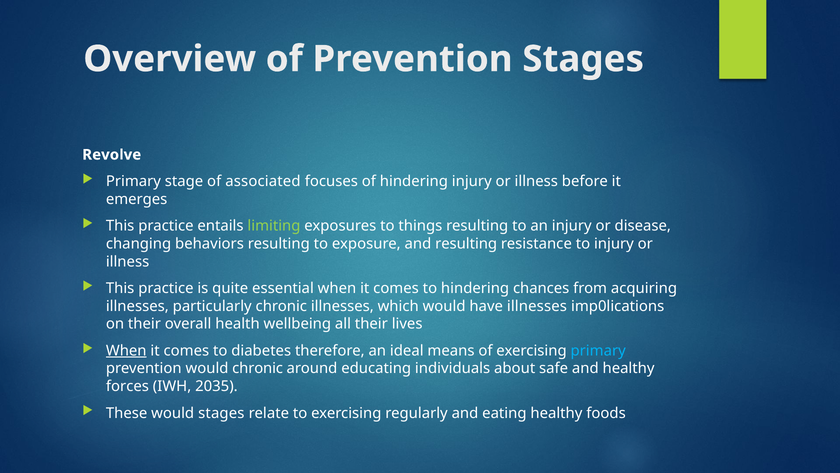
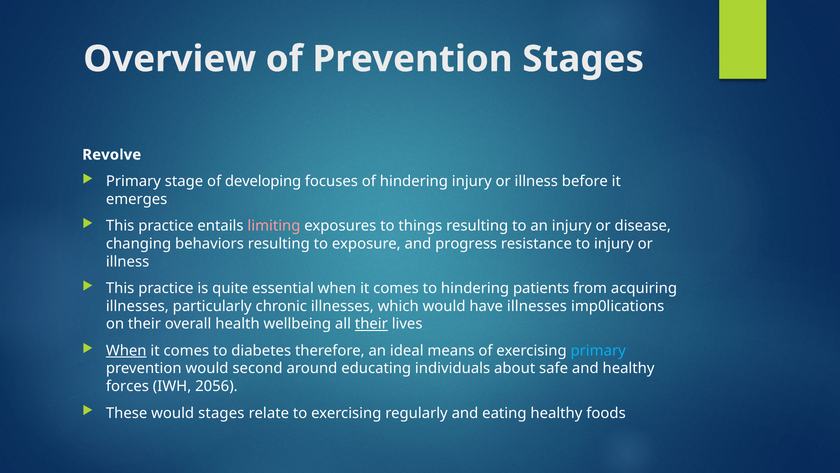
associated: associated -> developing
limiting colour: light green -> pink
and resulting: resulting -> progress
chances: chances -> patients
their at (371, 324) underline: none -> present
would chronic: chronic -> second
2035: 2035 -> 2056
